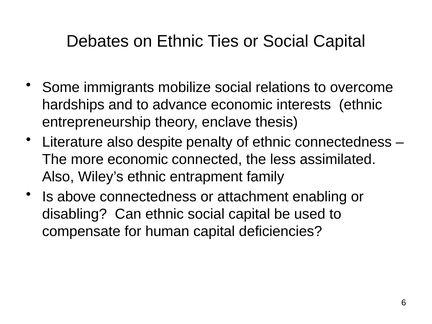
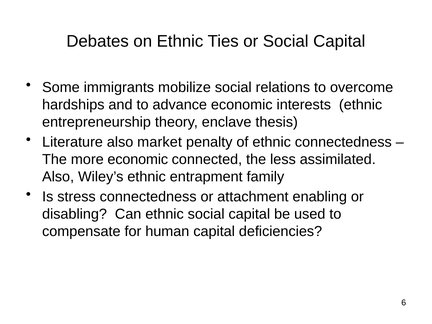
despite: despite -> market
above: above -> stress
